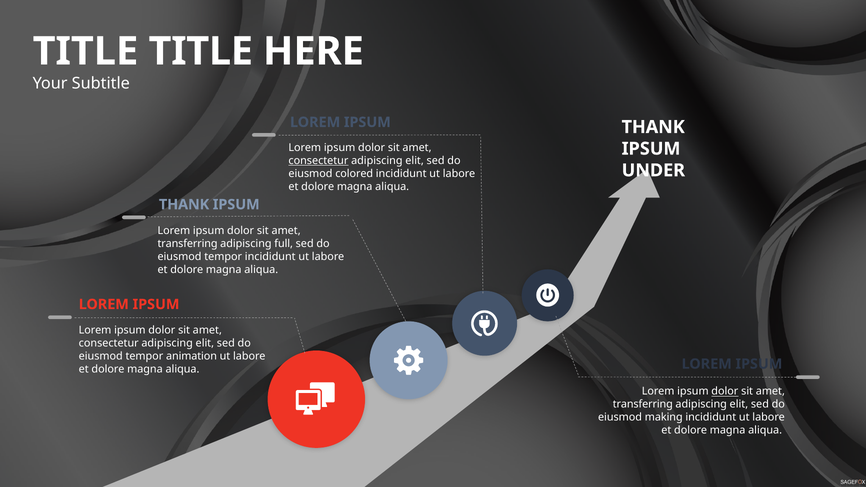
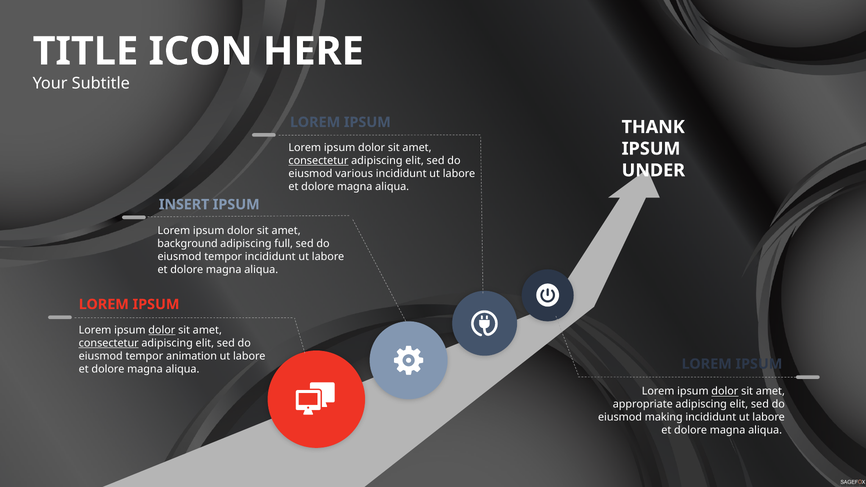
TITLE at (201, 51): TITLE -> ICON
colored: colored -> various
THANK at (184, 205): THANK -> INSERT
transferring at (188, 244): transferring -> background
dolor at (162, 330) underline: none -> present
consectetur at (109, 343) underline: none -> present
transferring at (643, 405): transferring -> appropriate
